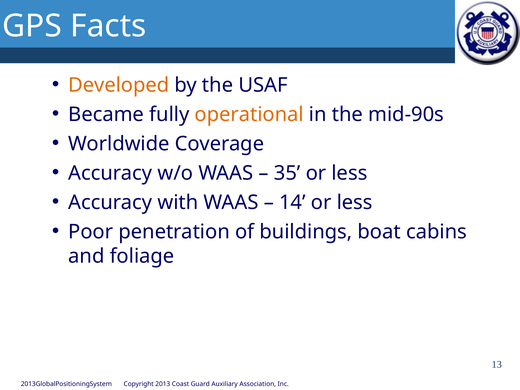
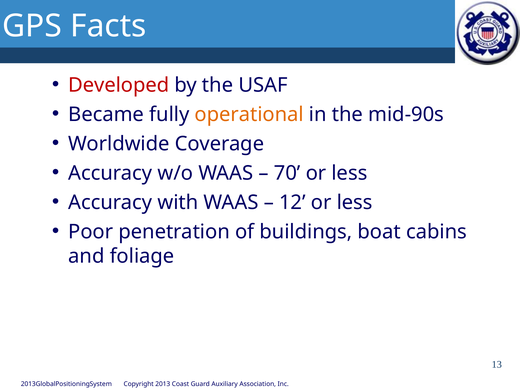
Developed colour: orange -> red
35: 35 -> 70
14: 14 -> 12
